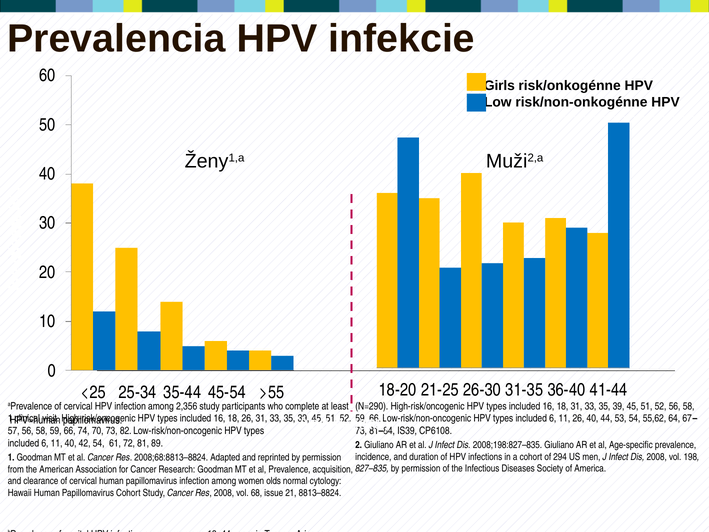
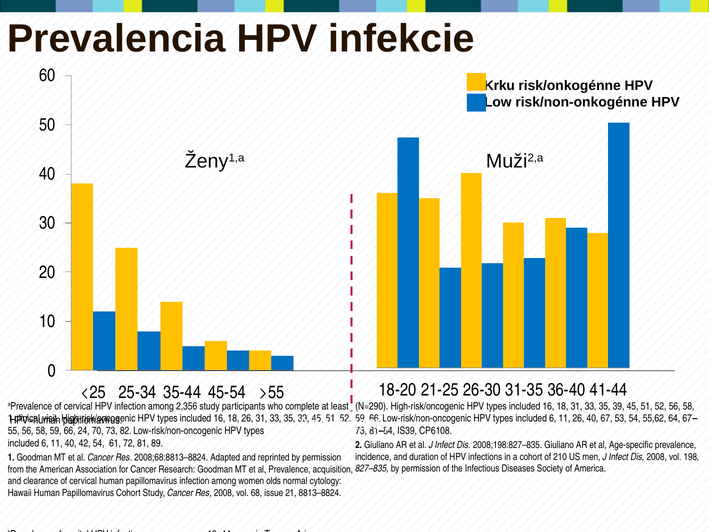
Girls: Girls -> Krku
44: 44 -> 67
57: 57 -> 55
74: 74 -> 24
294: 294 -> 210
